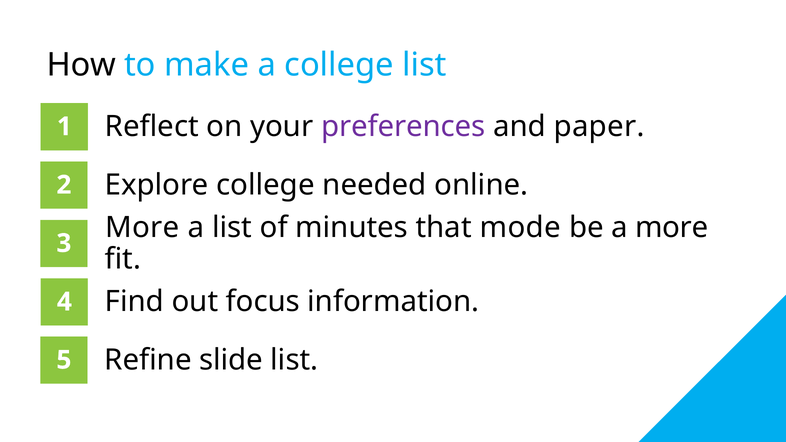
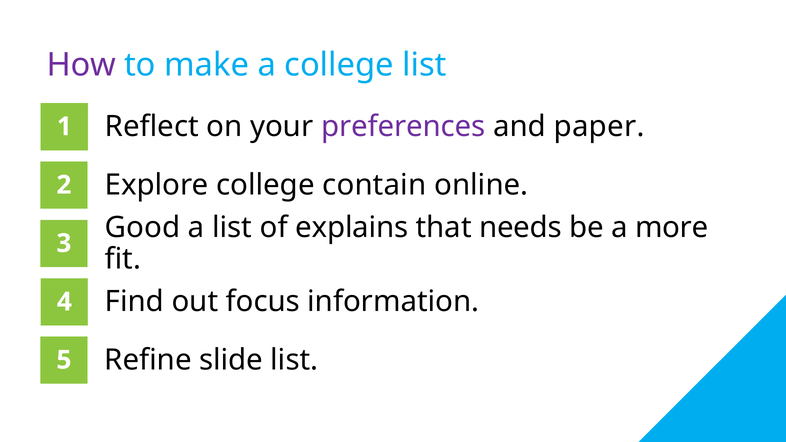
How colour: black -> purple
needed: needed -> contain
More at (142, 227): More -> Good
minutes: minutes -> explains
mode: mode -> needs
